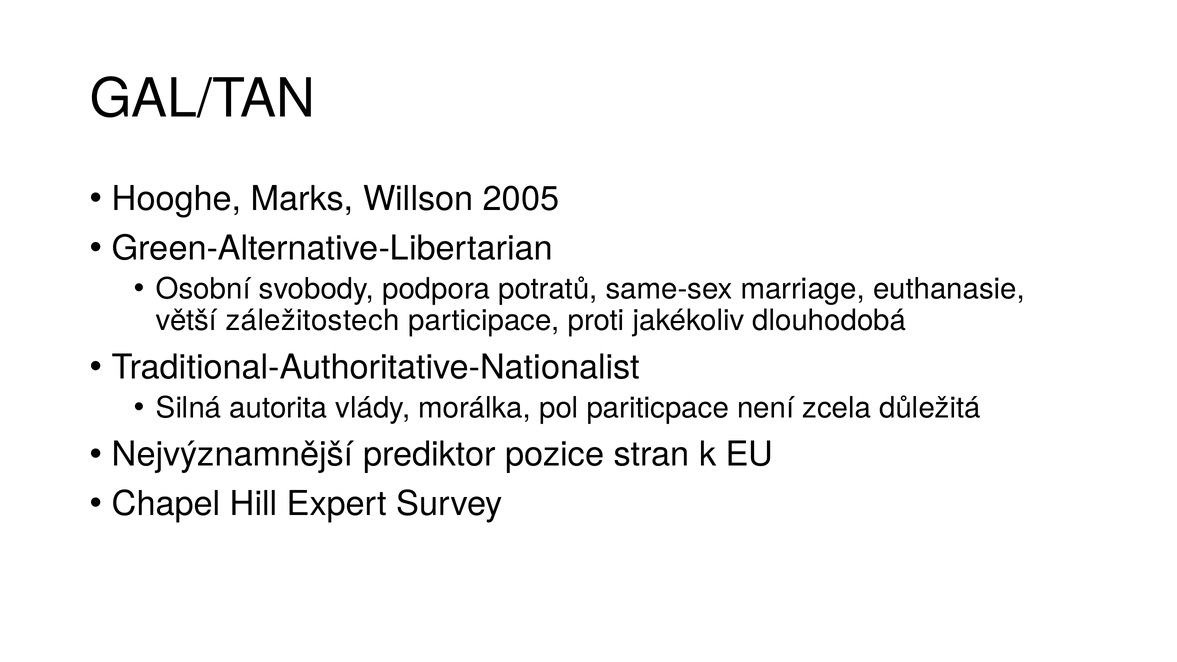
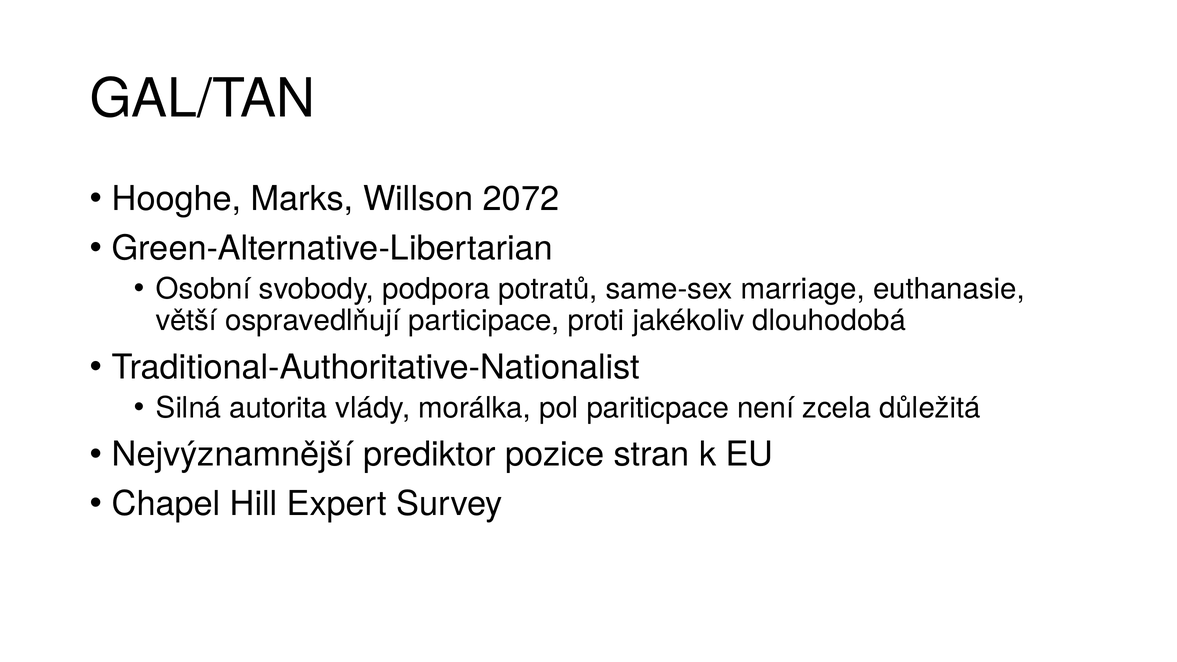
2005: 2005 -> 2072
záležitostech: záležitostech -> ospravedlňují
